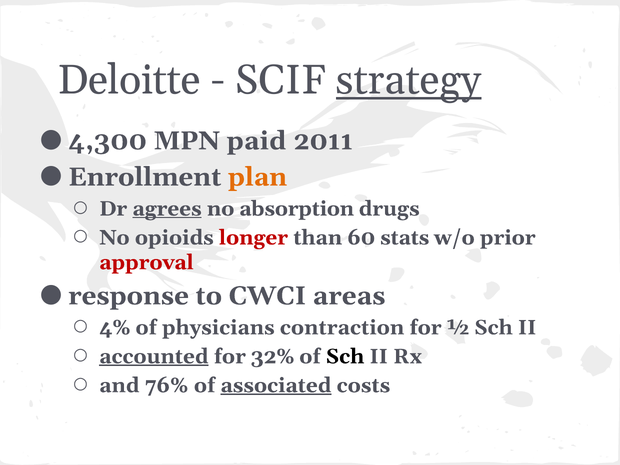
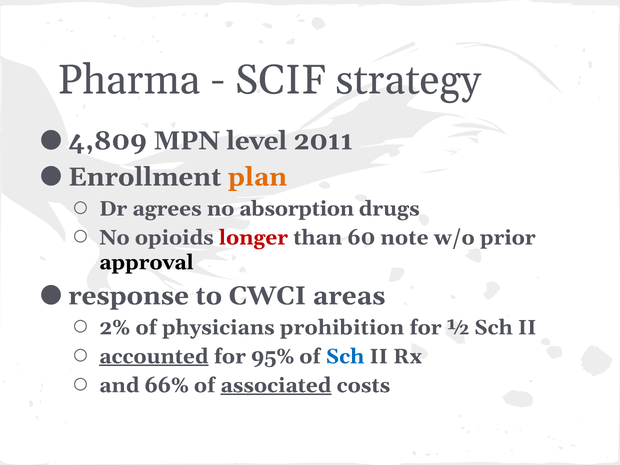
Deloitte: Deloitte -> Pharma
strategy underline: present -> none
4,300: 4,300 -> 4,809
paid: paid -> level
agrees underline: present -> none
stats: stats -> note
approval colour: red -> black
4%: 4% -> 2%
contraction: contraction -> prohibition
32%: 32% -> 95%
Sch at (345, 356) colour: black -> blue
76%: 76% -> 66%
